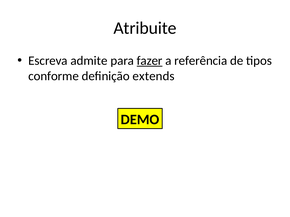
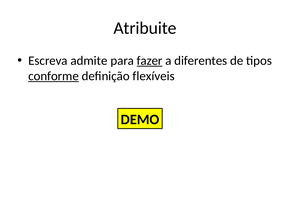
referência: referência -> diferentes
conforme underline: none -> present
extends: extends -> flexíveis
